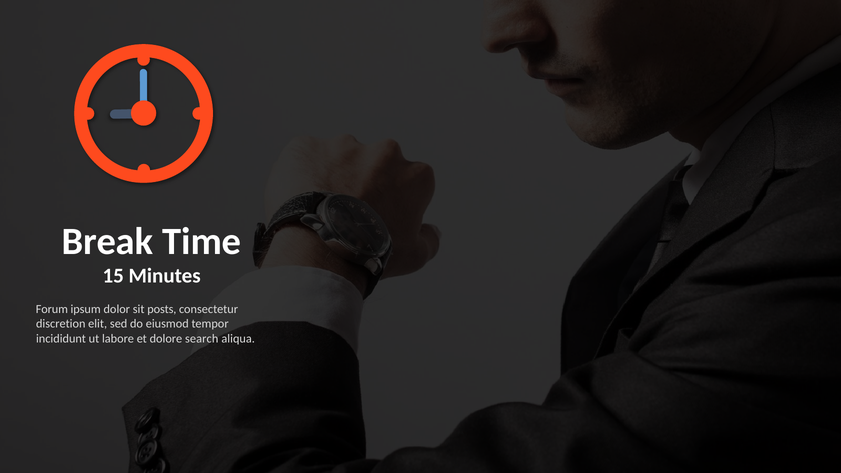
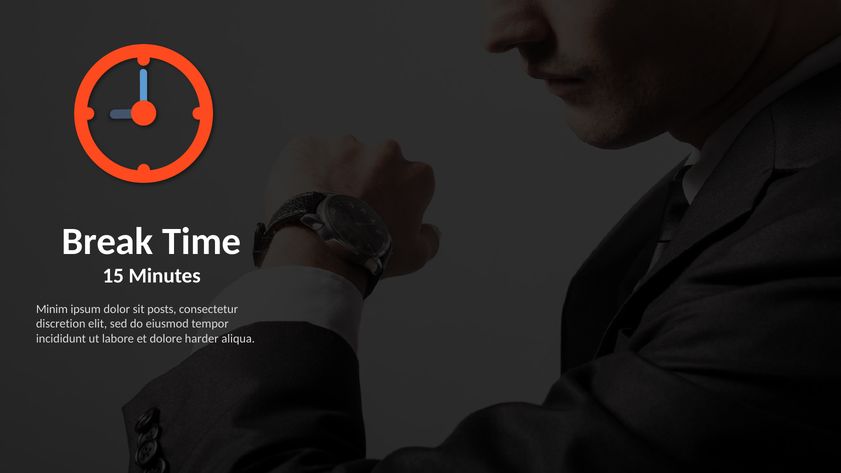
Forum: Forum -> Minim
search: search -> harder
